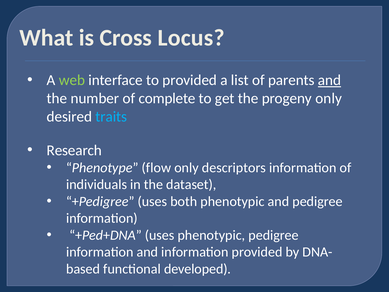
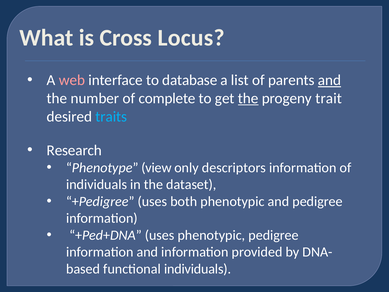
web colour: light green -> pink
to provided: provided -> database
the at (248, 98) underline: none -> present
progeny only: only -> trait
flow: flow -> view
functional developed: developed -> individuals
